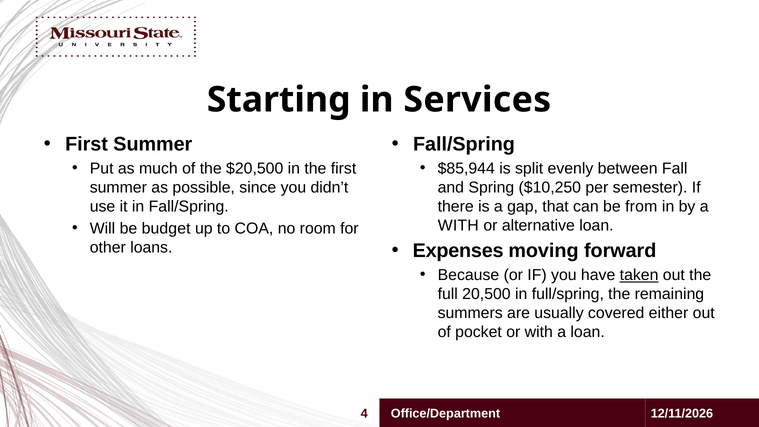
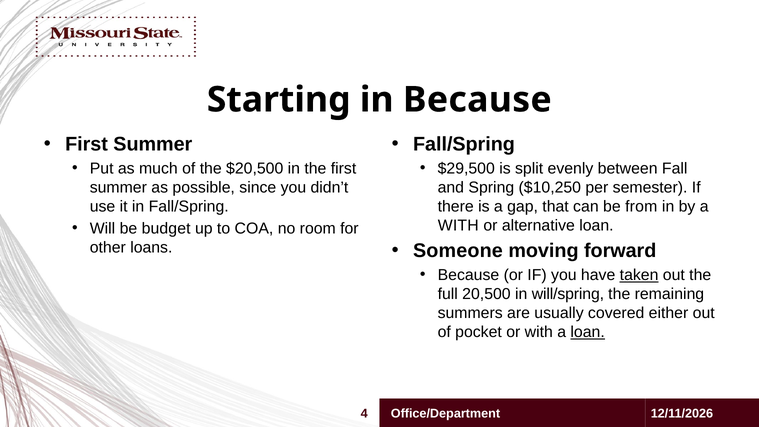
in Services: Services -> Because
$85,944: $85,944 -> $29,500
Expenses: Expenses -> Someone
full/spring: full/spring -> will/spring
loan at (588, 332) underline: none -> present
